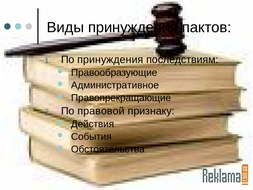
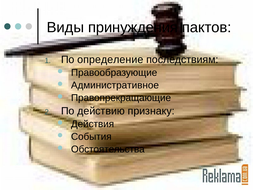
По принуждения: принуждения -> определение
правовой: правовой -> действию
